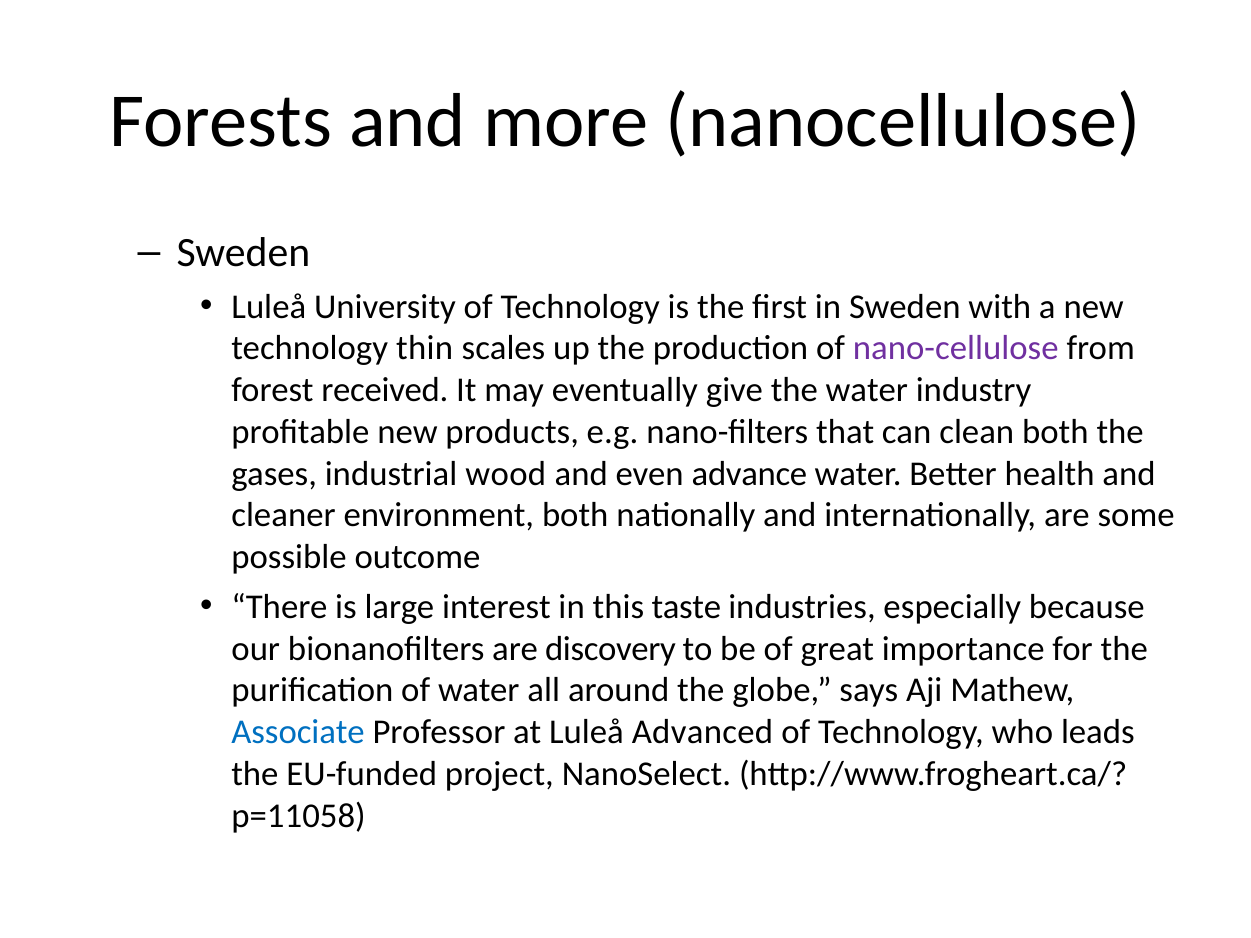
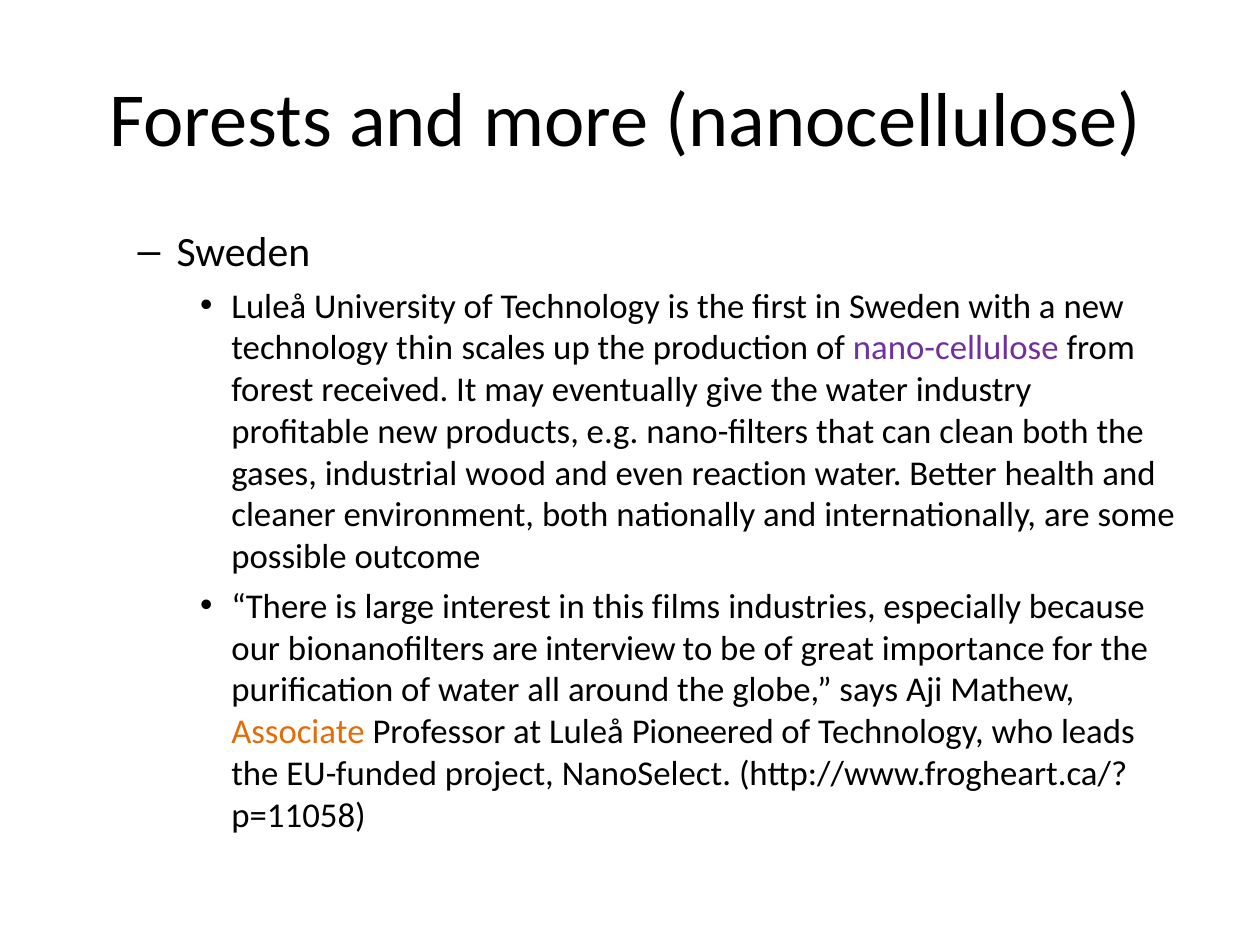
advance: advance -> reaction
taste: taste -> films
discovery: discovery -> interview
Associate colour: blue -> orange
Advanced: Advanced -> Pioneered
